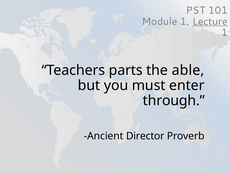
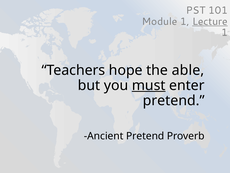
parts: parts -> hope
must underline: none -> present
through at (174, 100): through -> pretend
Ancient Director: Director -> Pretend
